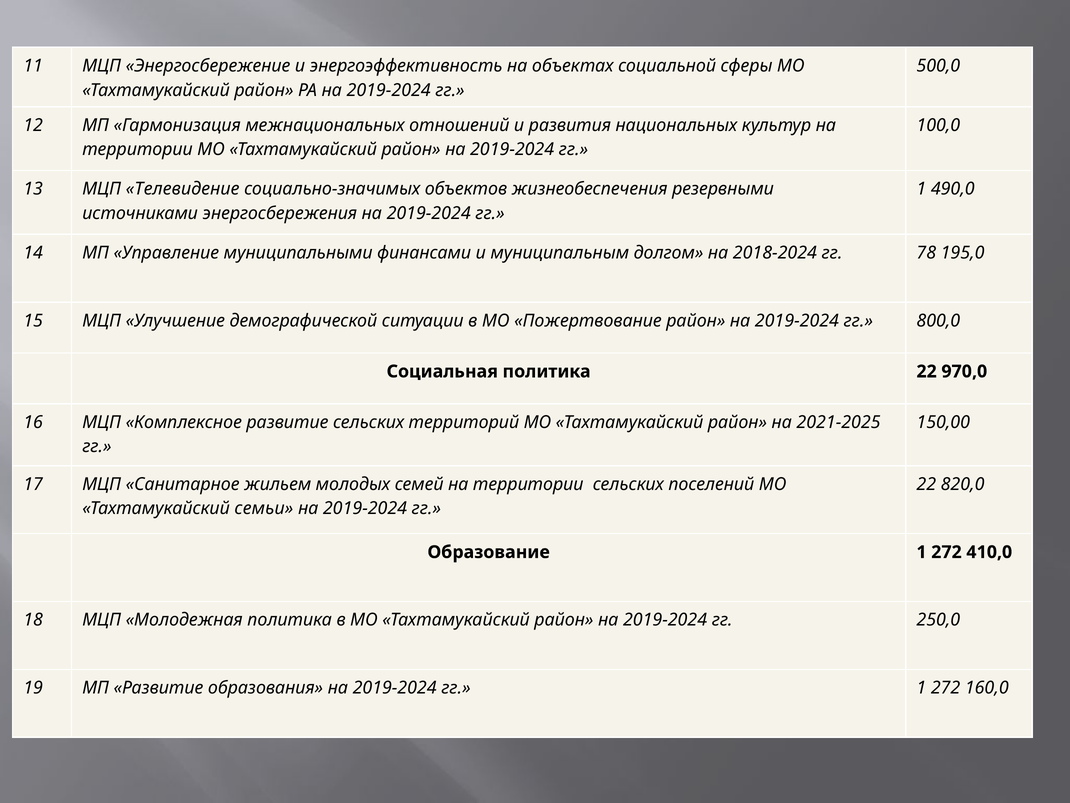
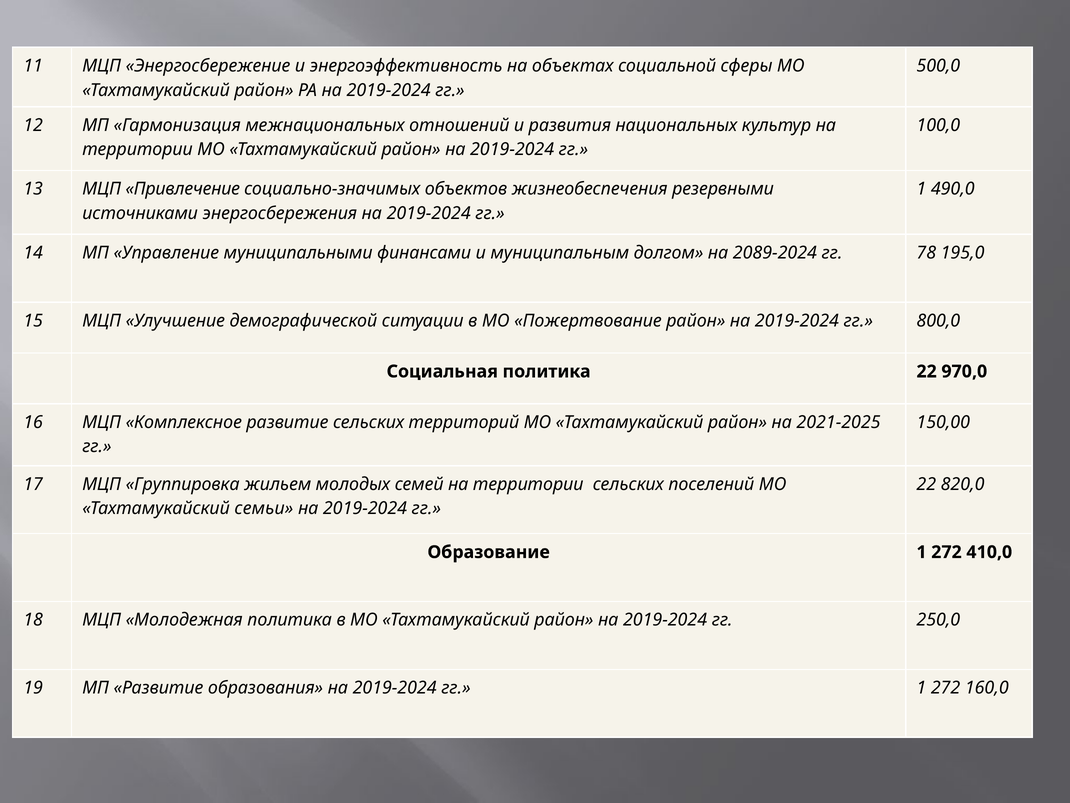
Телевидение: Телевидение -> Привлечение
2018-2024: 2018-2024 -> 2089-2024
Санитарное: Санитарное -> Группировка
